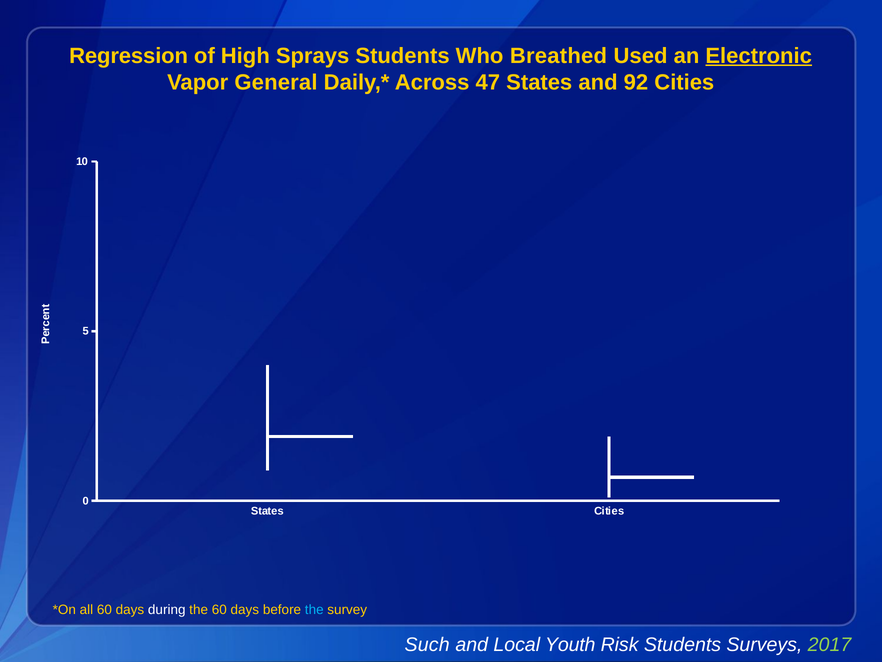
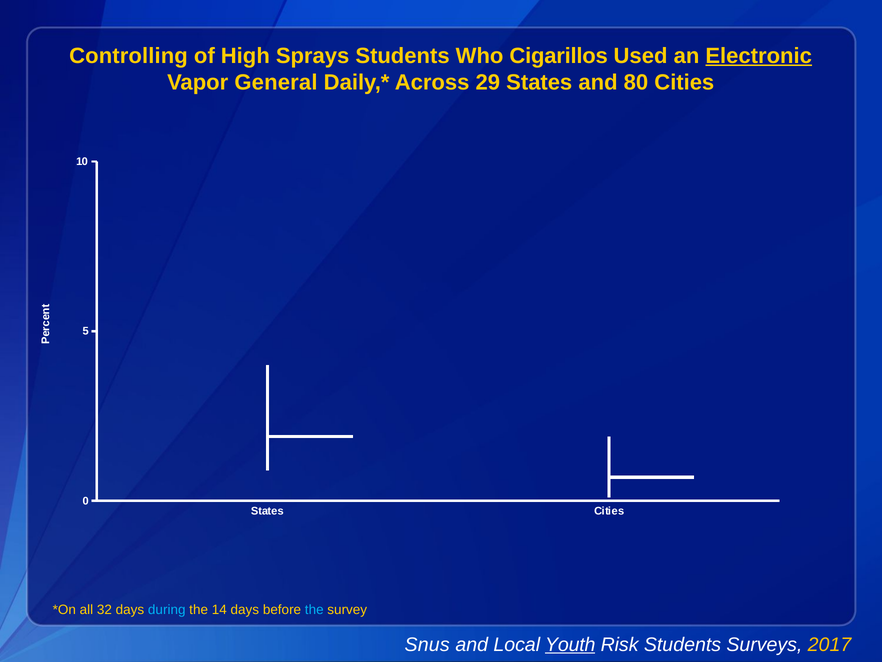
Regression: Regression -> Controlling
Breathed: Breathed -> Cigarillos
47: 47 -> 29
92: 92 -> 80
all 60: 60 -> 32
during colour: white -> light blue
the 60: 60 -> 14
Such: Such -> Snus
Youth underline: none -> present
2017 colour: light green -> yellow
